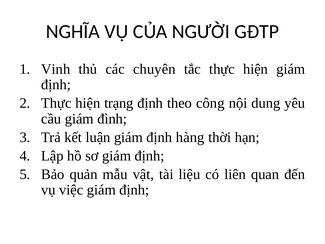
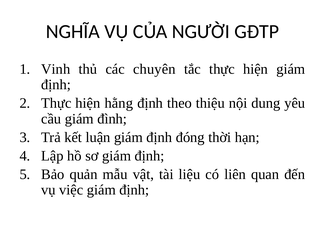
trạng: trạng -> hằng
công: công -> thiệu
hàng: hàng -> đóng
